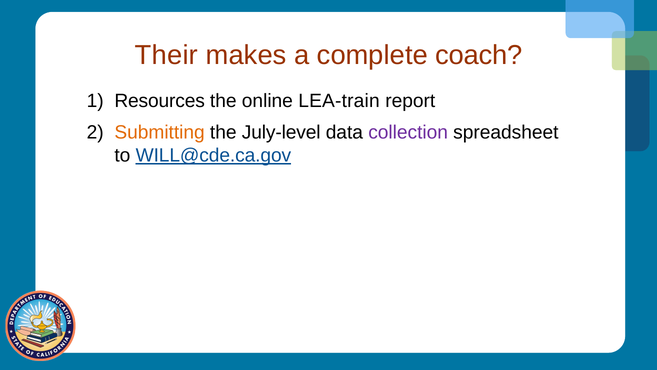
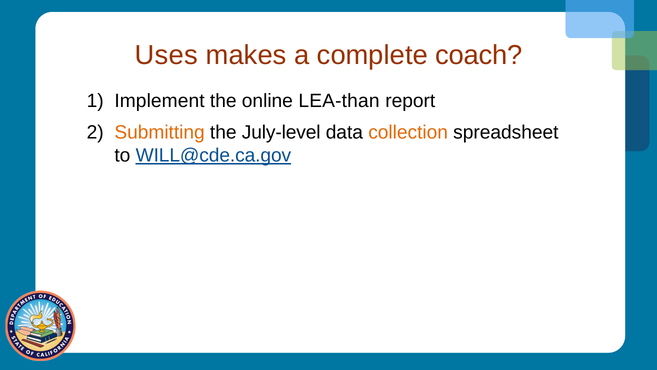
Their: Their -> Uses
Resources: Resources -> Implement
LEA-train: LEA-train -> LEA-than
collection colour: purple -> orange
